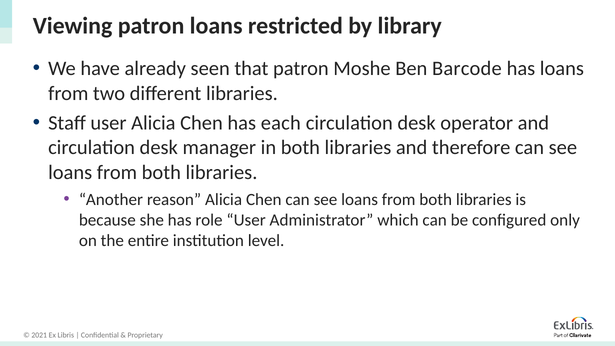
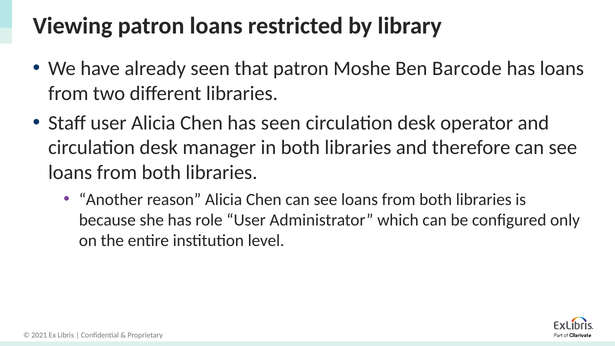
has each: each -> seen
